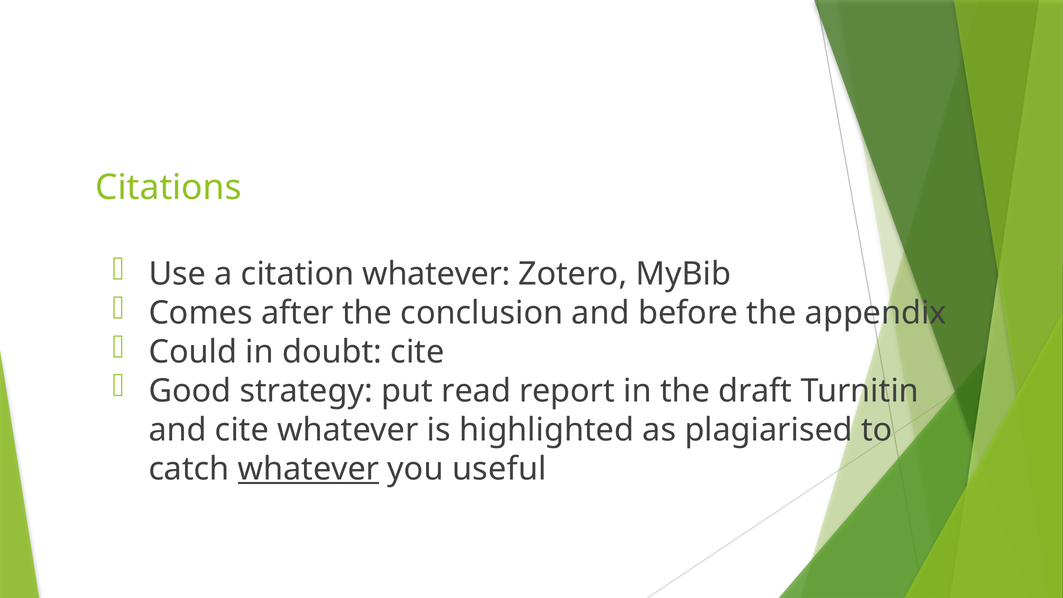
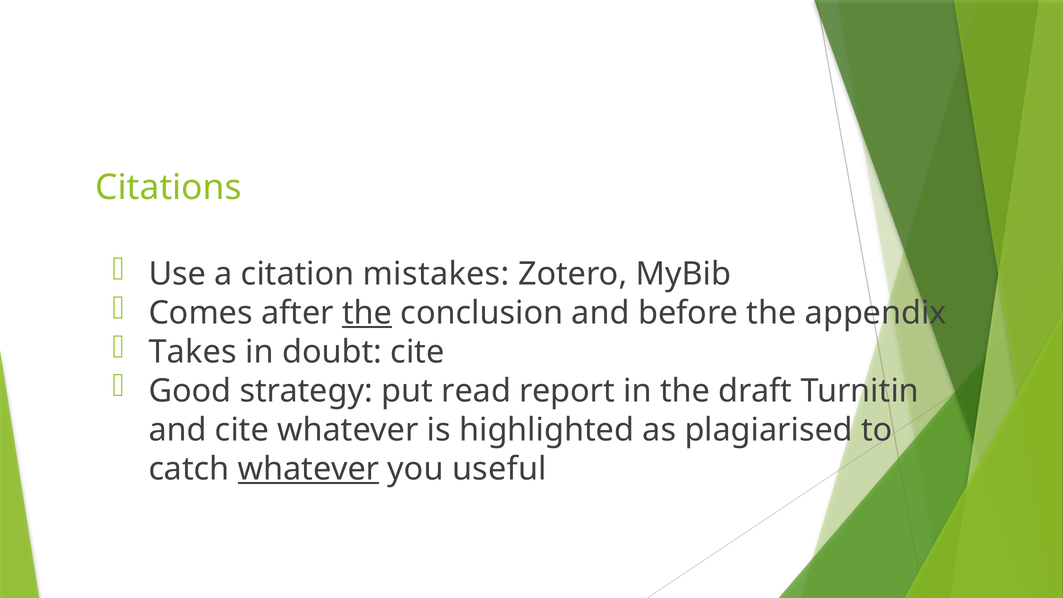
citation whatever: whatever -> mistakes
the at (367, 313) underline: none -> present
Could: Could -> Takes
